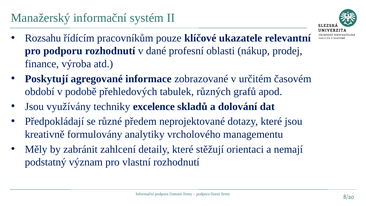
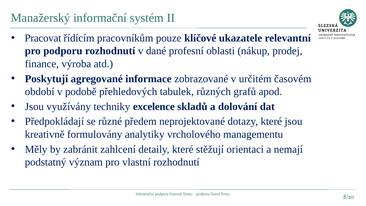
Rozsahu: Rozsahu -> Pracovat
